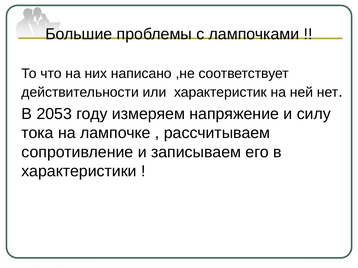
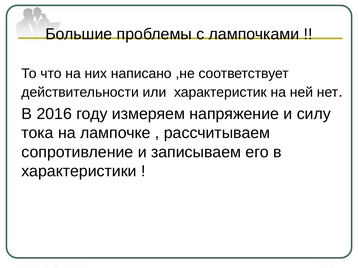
2053: 2053 -> 2016
